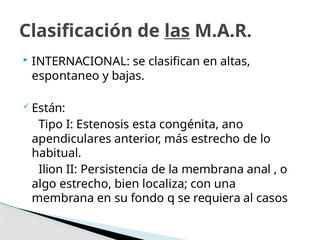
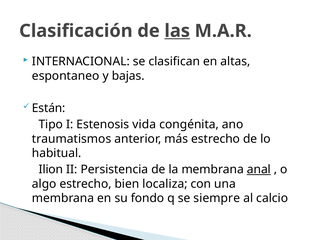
esta: esta -> vida
apendiculares: apendiculares -> traumatismos
anal underline: none -> present
requiera: requiera -> siempre
casos: casos -> calcio
